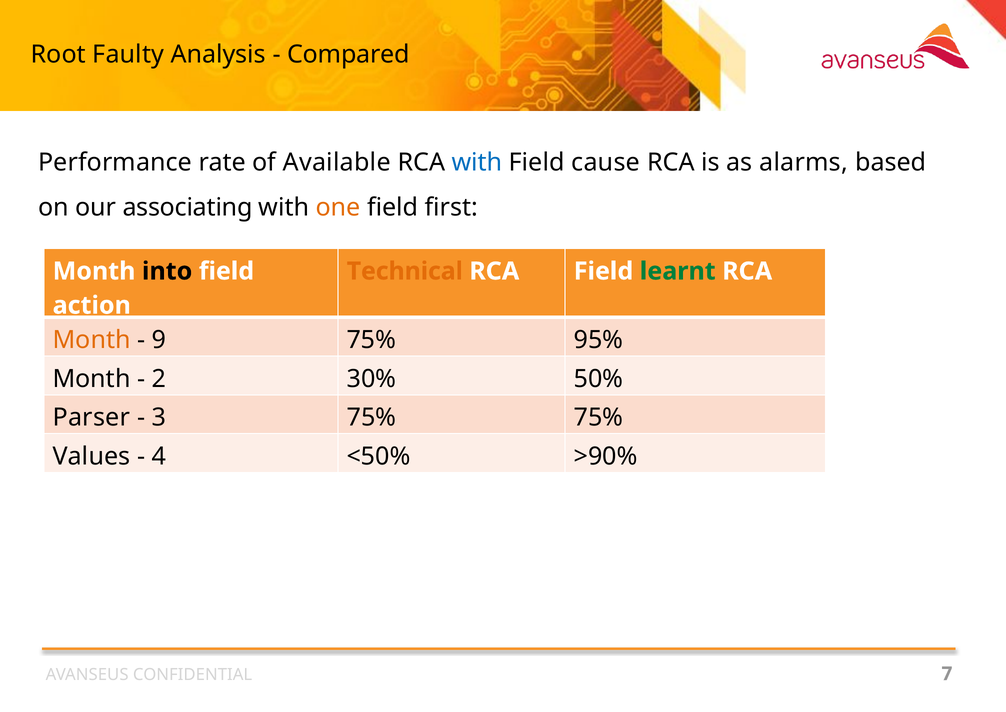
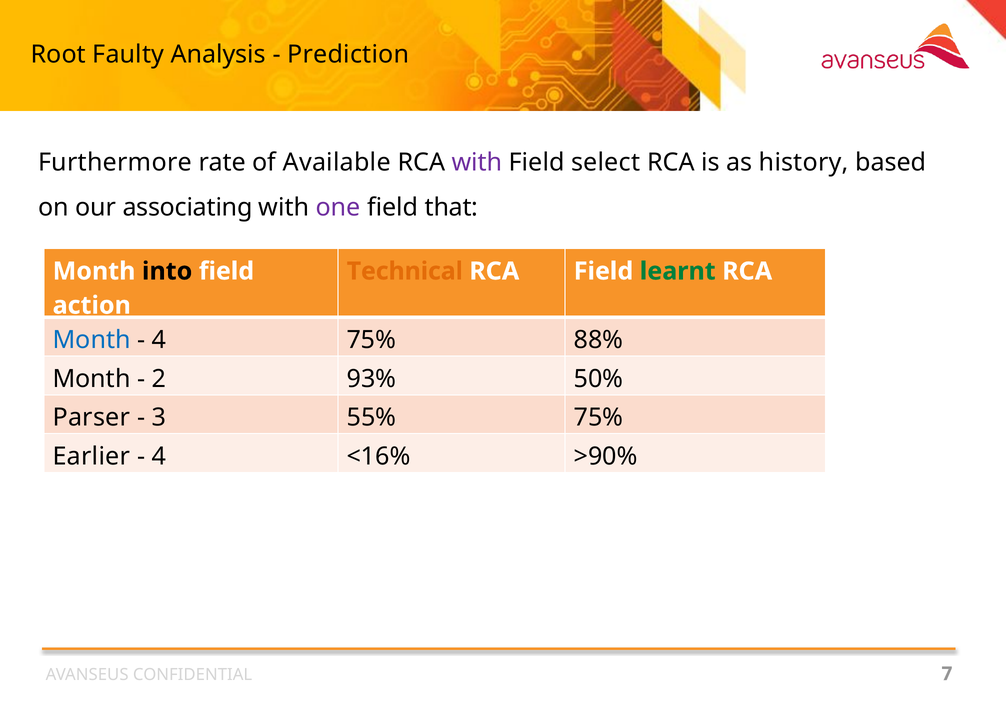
Compared: Compared -> Prediction
Performance: Performance -> Furthermore
with at (477, 162) colour: blue -> purple
cause: cause -> select
alarms: alarms -> history
one colour: orange -> purple
first: first -> that
Month at (92, 340) colour: orange -> blue
9 at (159, 340): 9 -> 4
95%: 95% -> 88%
30%: 30% -> 93%
3 75%: 75% -> 55%
Values: Values -> Earlier
<50%: <50% -> <16%
